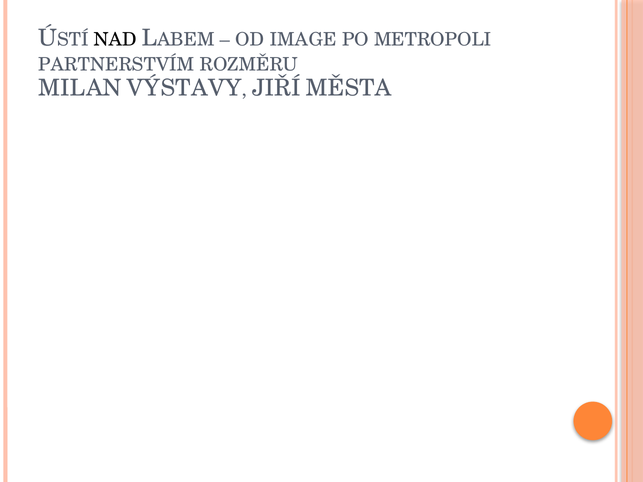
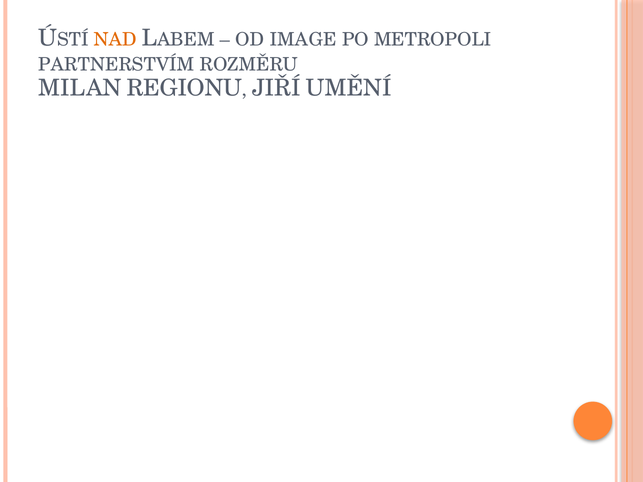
NAD colour: black -> orange
VÝSTAVY: VÝSTAVY -> REGIONU
MĚSTA: MĚSTA -> UMĚNÍ
